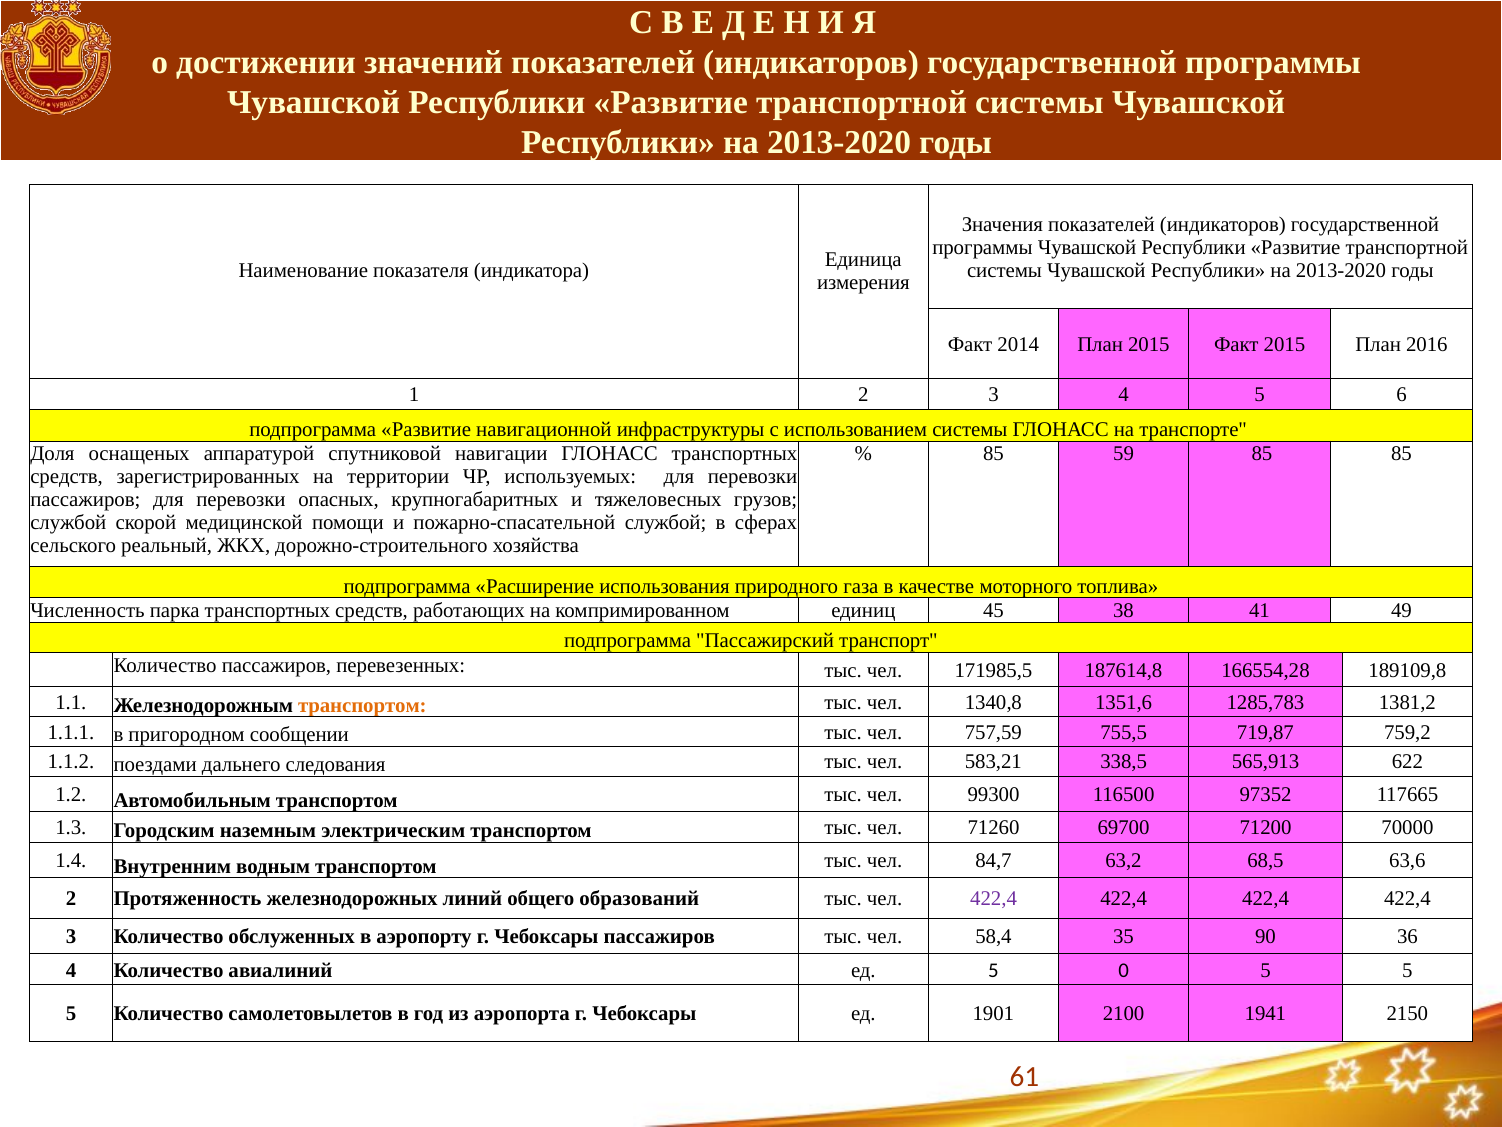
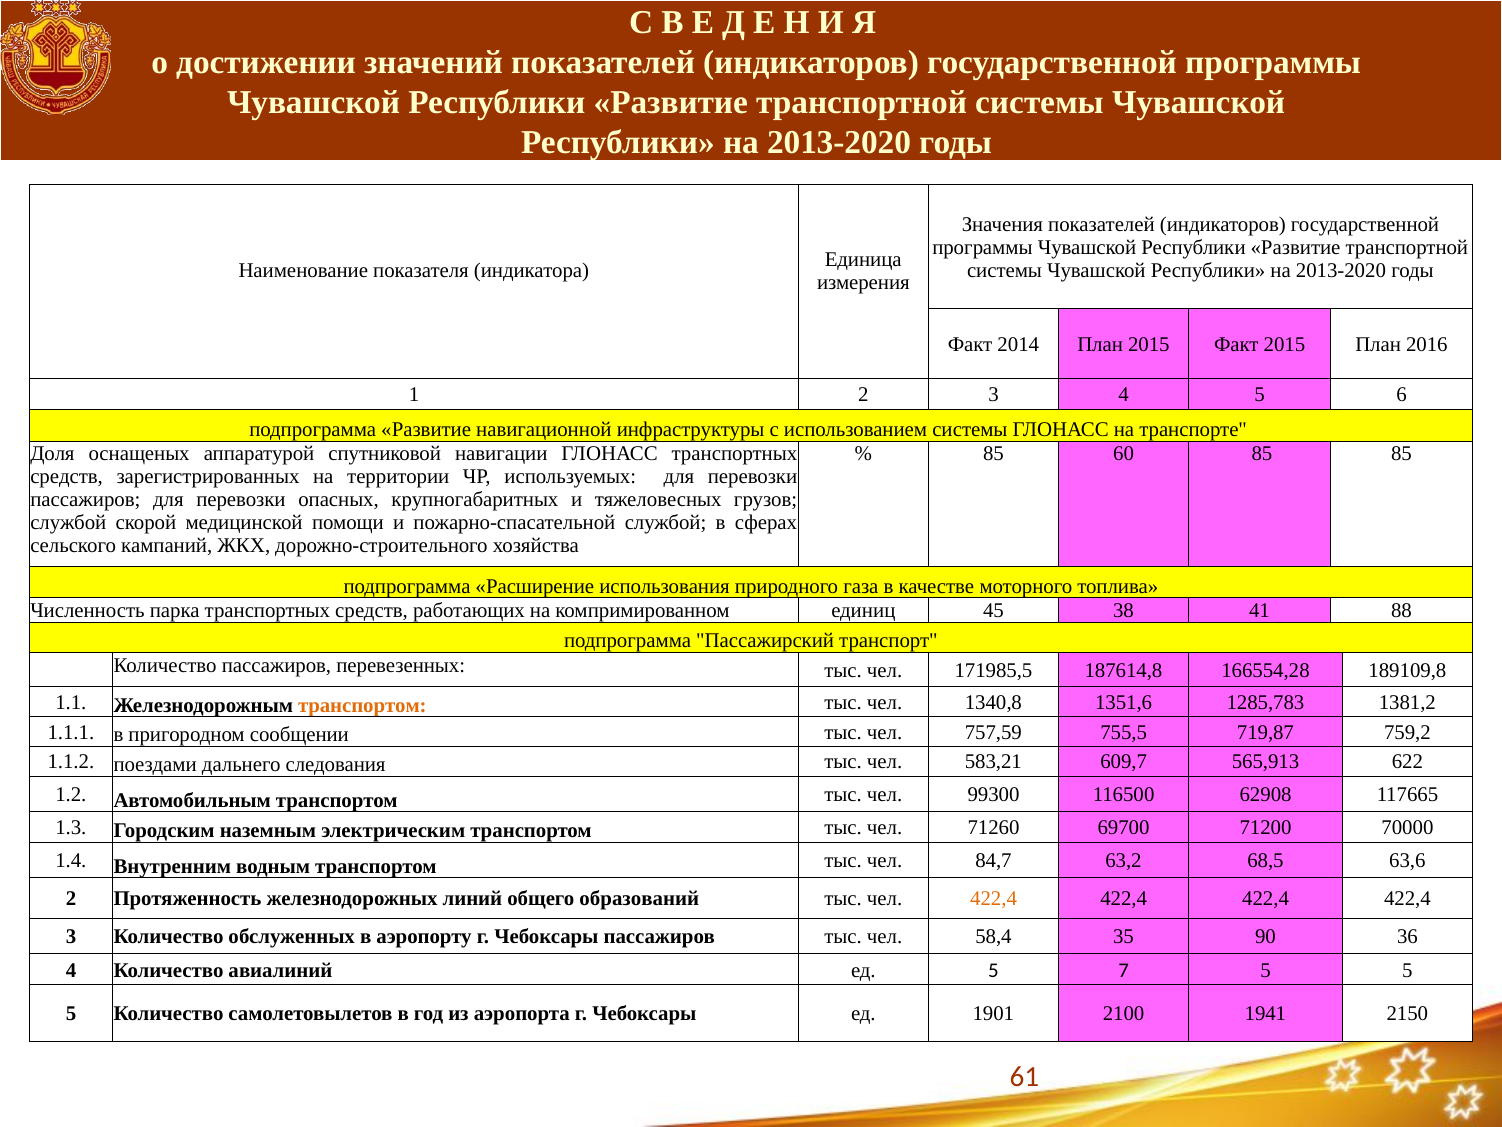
59: 59 -> 60
реальный: реальный -> кампаний
49: 49 -> 88
338,5: 338,5 -> 609,7
97352: 97352 -> 62908
422,4 at (994, 898) colour: purple -> orange
0: 0 -> 7
